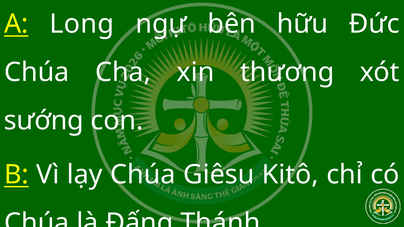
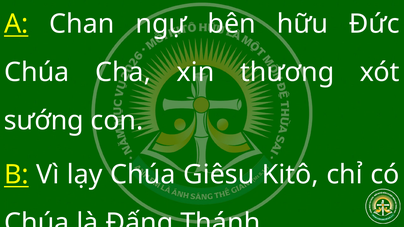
Long: Long -> Chan
